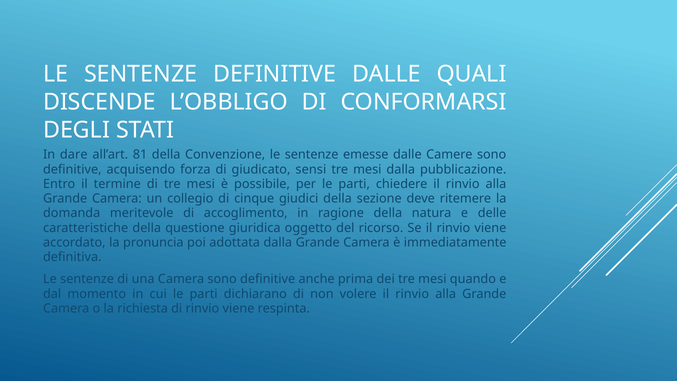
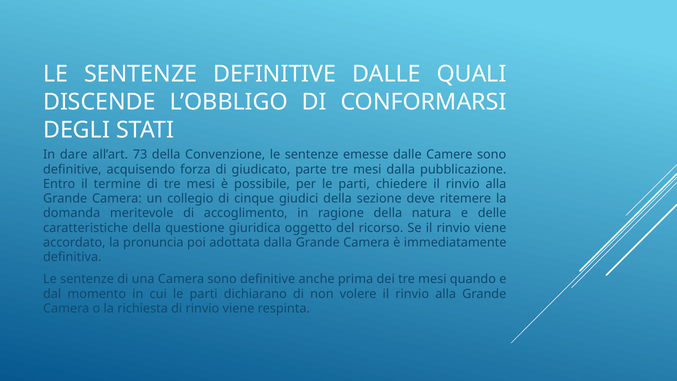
81: 81 -> 73
sensi: sensi -> parte
